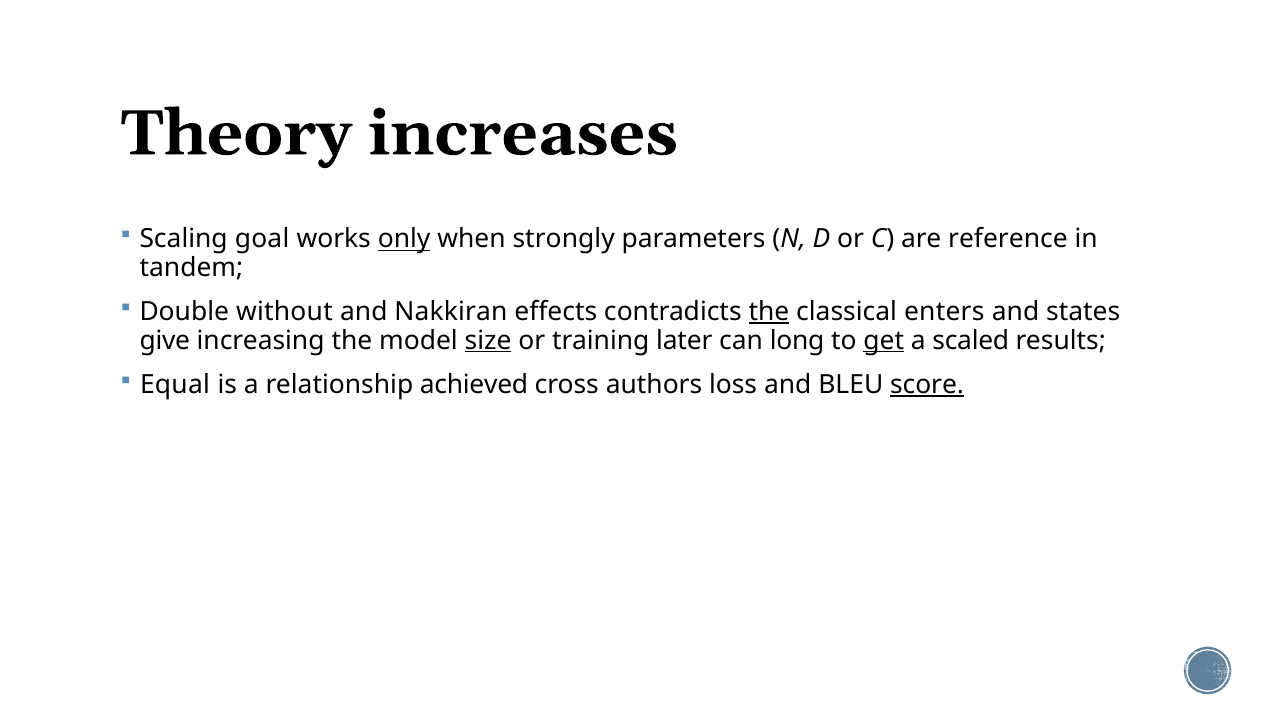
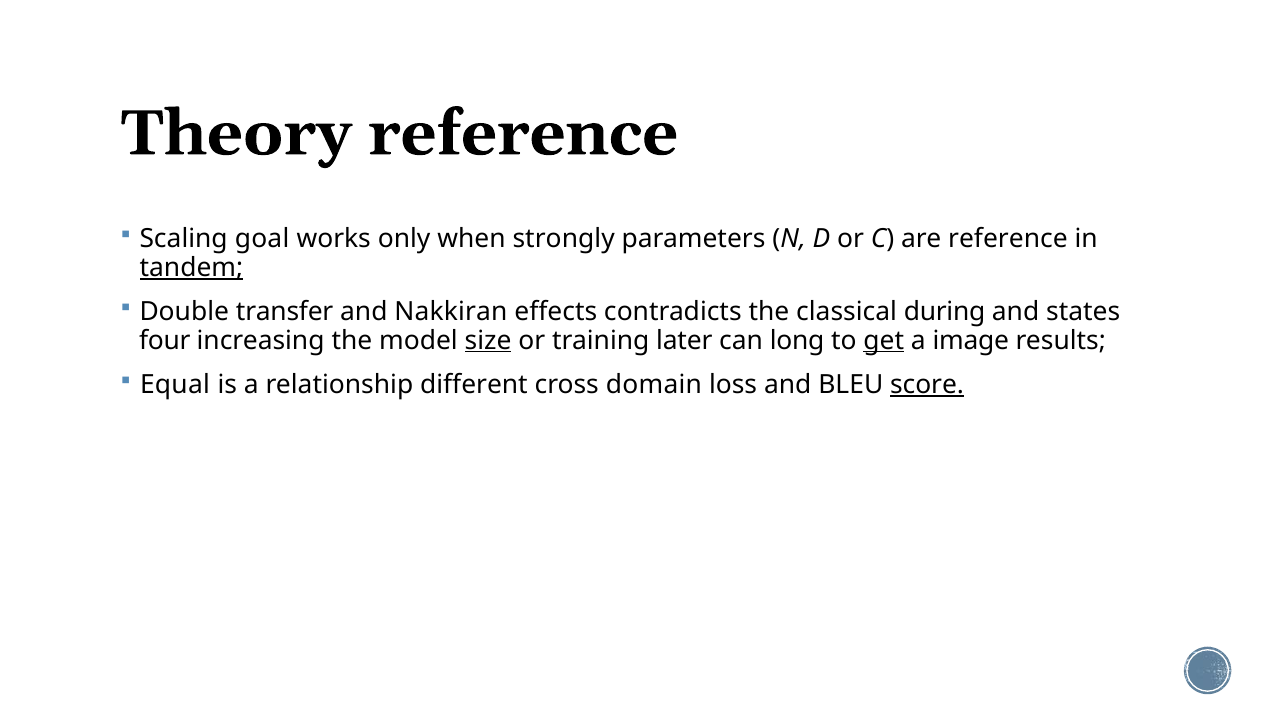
Theory increases: increases -> reference
only underline: present -> none
tandem underline: none -> present
without: without -> transfer
the at (769, 312) underline: present -> none
enters: enters -> during
give: give -> four
scaled: scaled -> image
achieved: achieved -> different
authors: authors -> domain
